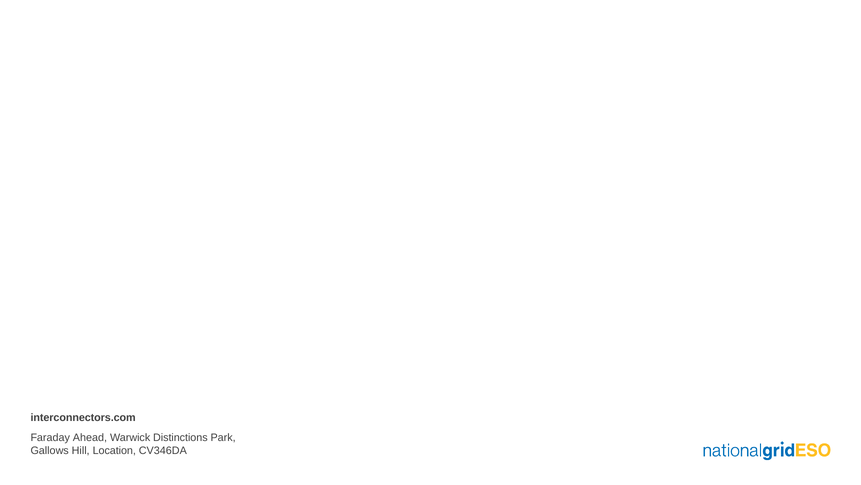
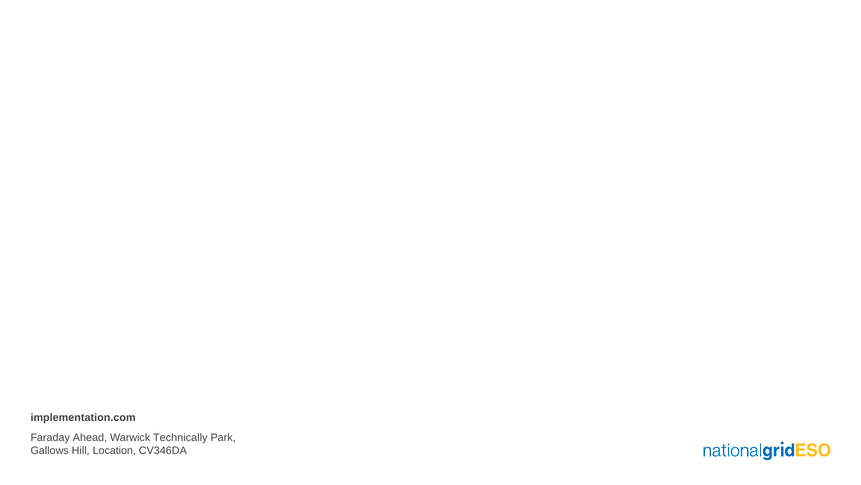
interconnectors.com: interconnectors.com -> implementation.com
Distinctions: Distinctions -> Technically
